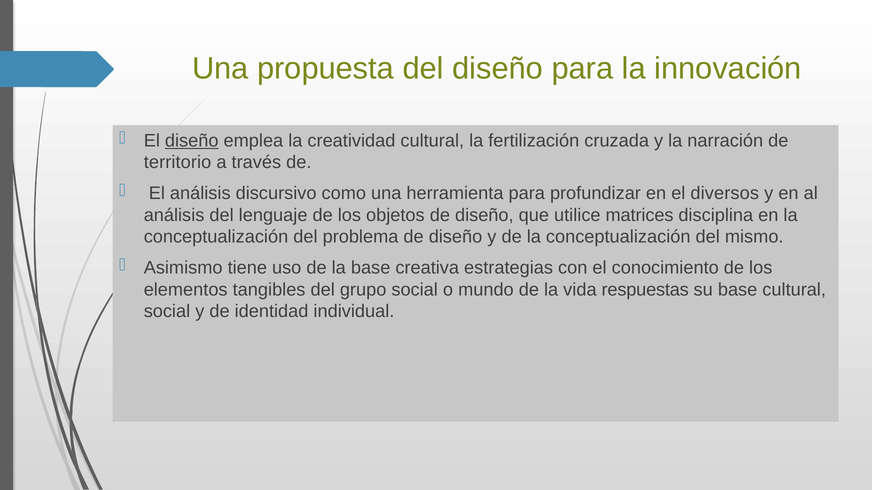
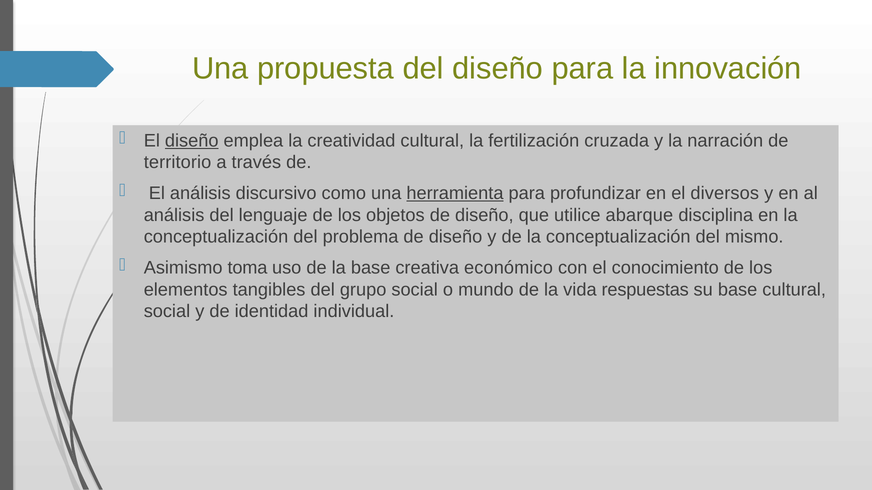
herramienta underline: none -> present
matrices: matrices -> abarque
tiene: tiene -> toma
estrategias: estrategias -> económico
